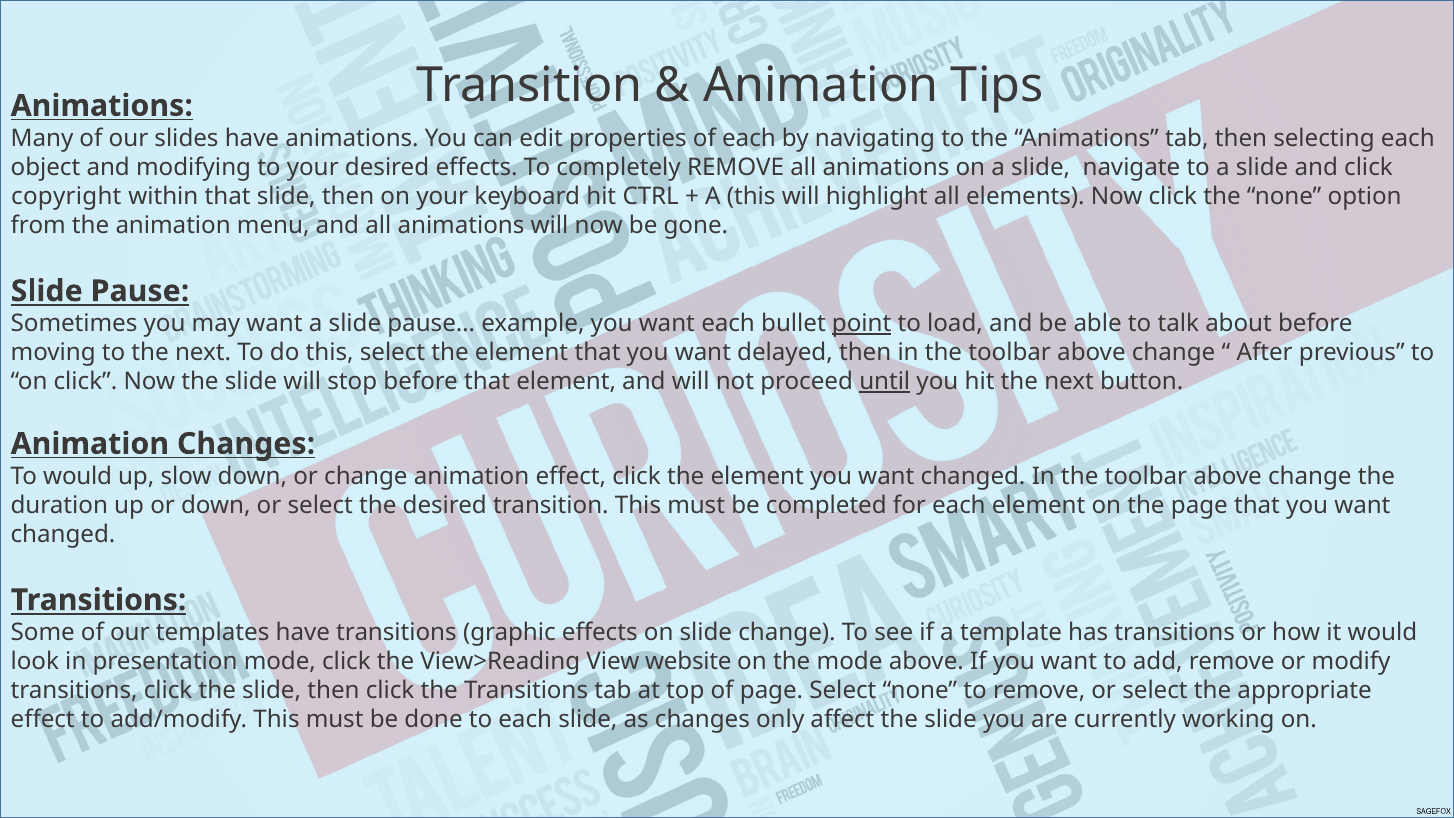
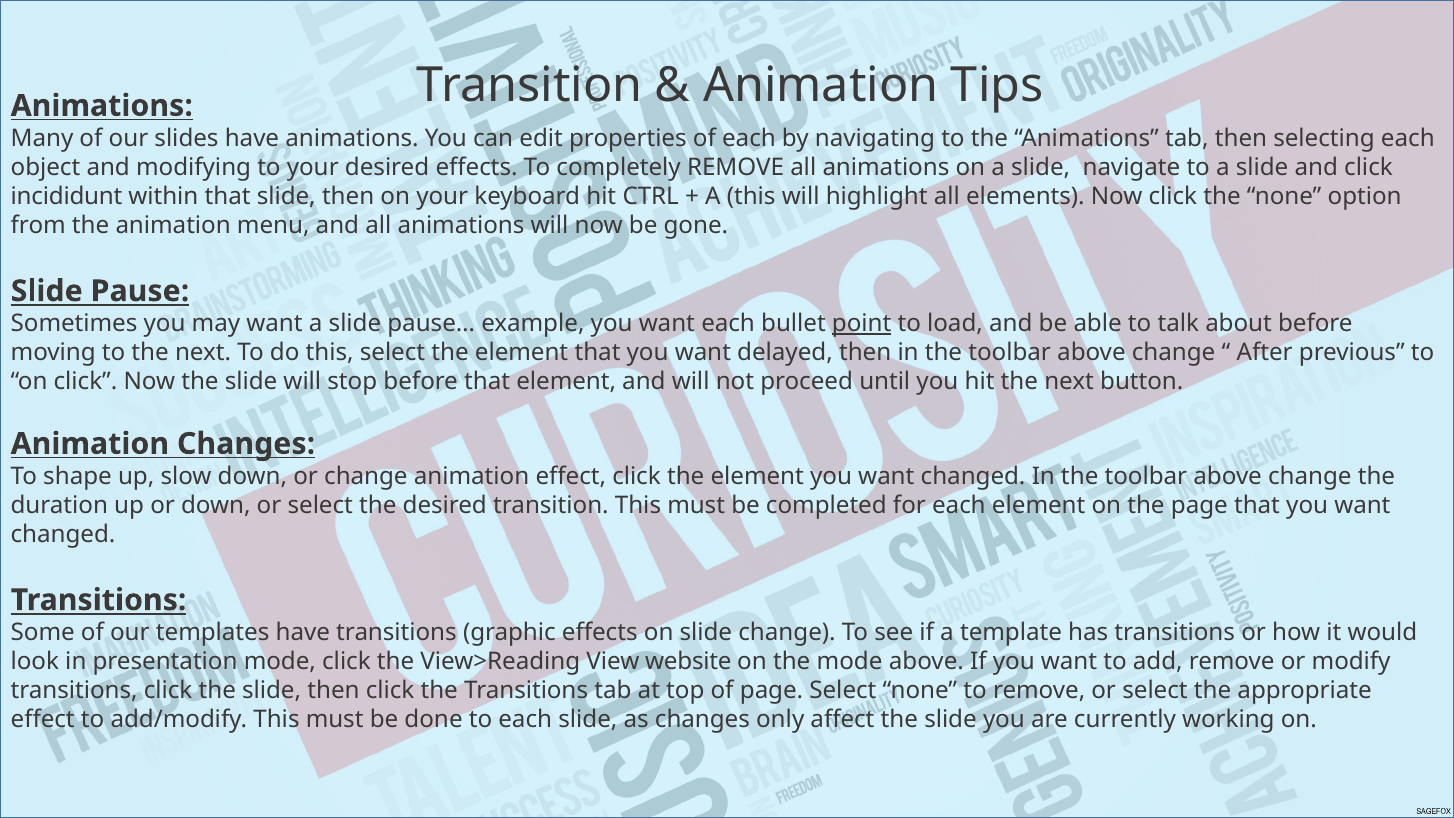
copyright: copyright -> incididunt
until underline: present -> none
To would: would -> shape
